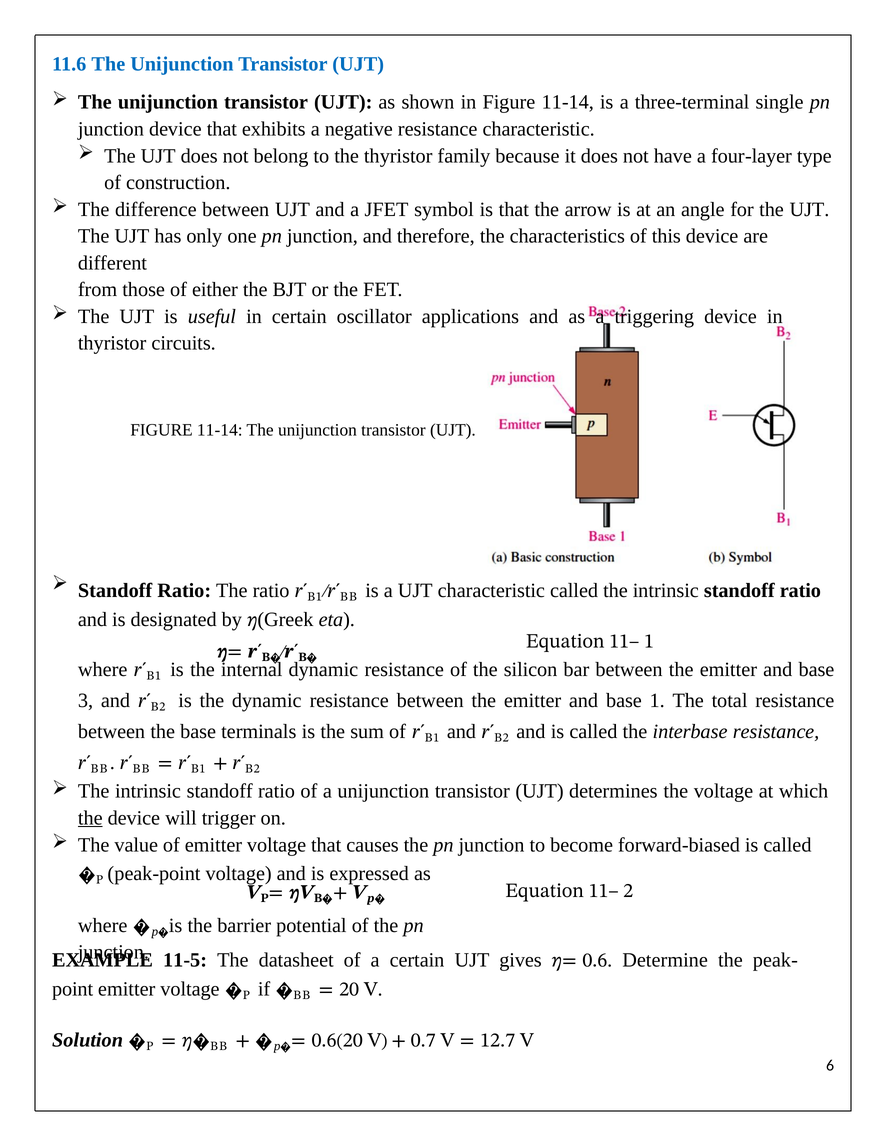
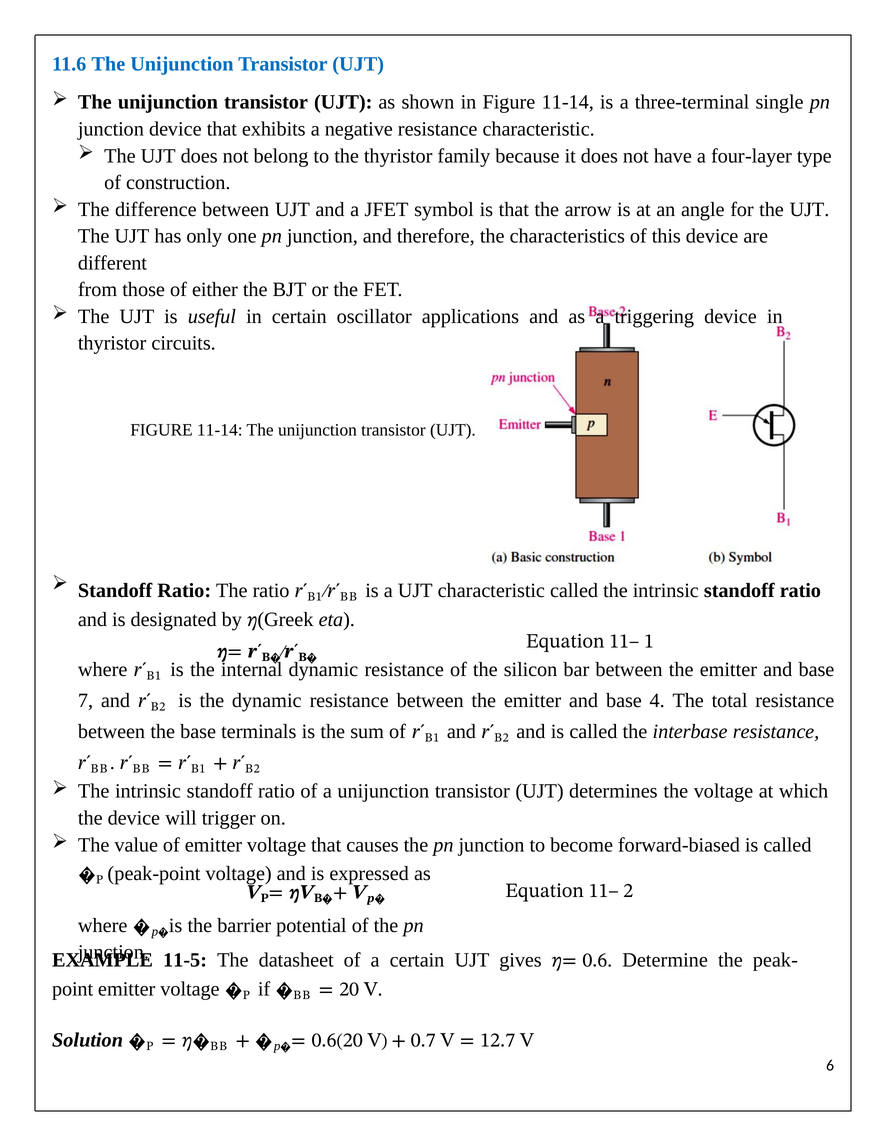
3: 3 -> 7
base 1: 1 -> 4
the at (90, 818) underline: present -> none
